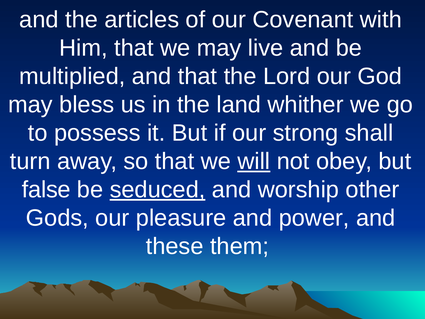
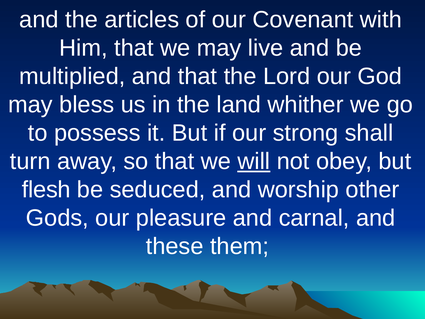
false: false -> flesh
seduced underline: present -> none
power: power -> carnal
